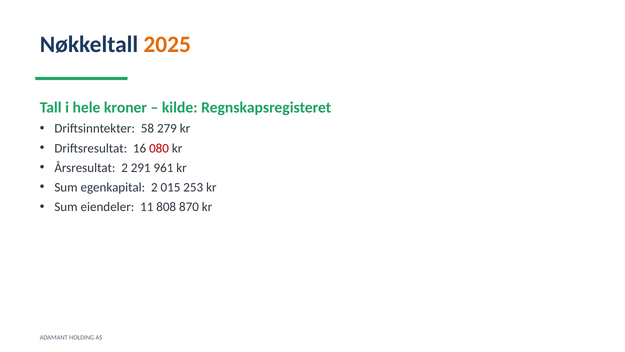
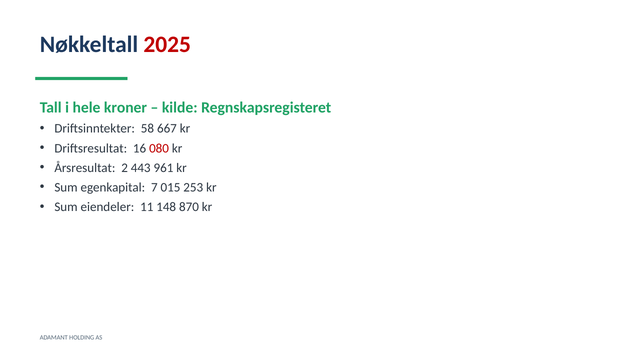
2025 colour: orange -> red
279: 279 -> 667
291: 291 -> 443
egenkapital 2: 2 -> 7
808: 808 -> 148
